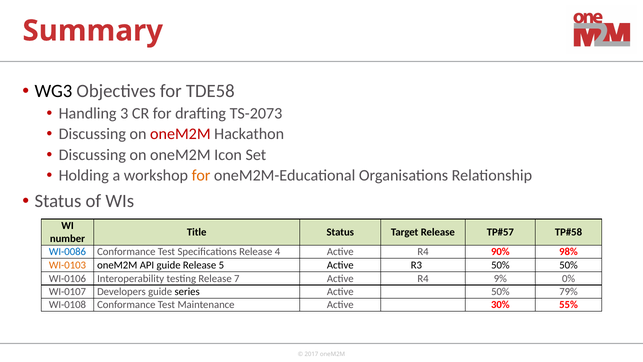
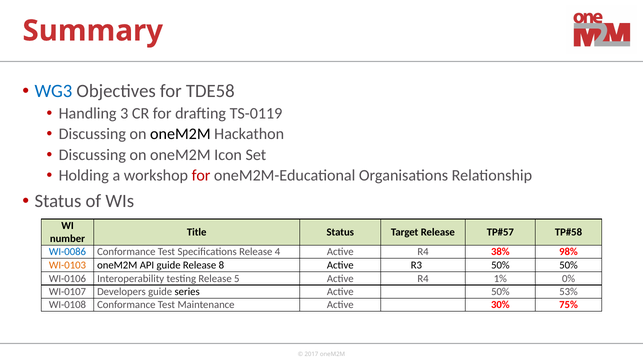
WG3 colour: black -> blue
TS-2073: TS-2073 -> TS-0119
oneM2M at (180, 134) colour: red -> black
for at (201, 175) colour: orange -> red
90%: 90% -> 38%
5: 5 -> 8
7: 7 -> 5
9%: 9% -> 1%
79%: 79% -> 53%
55%: 55% -> 75%
